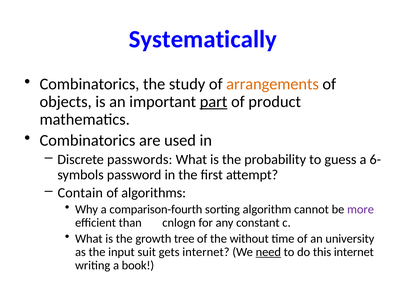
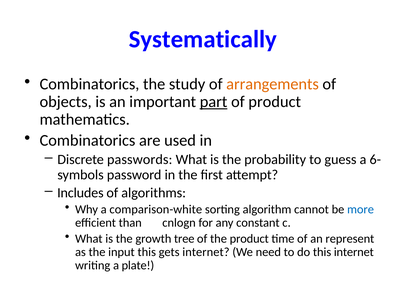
Contain: Contain -> Includes
comparison-fourth: comparison-fourth -> comparison-white
more colour: purple -> blue
the without: without -> product
university: university -> represent
input suit: suit -> this
need underline: present -> none
book: book -> plate
